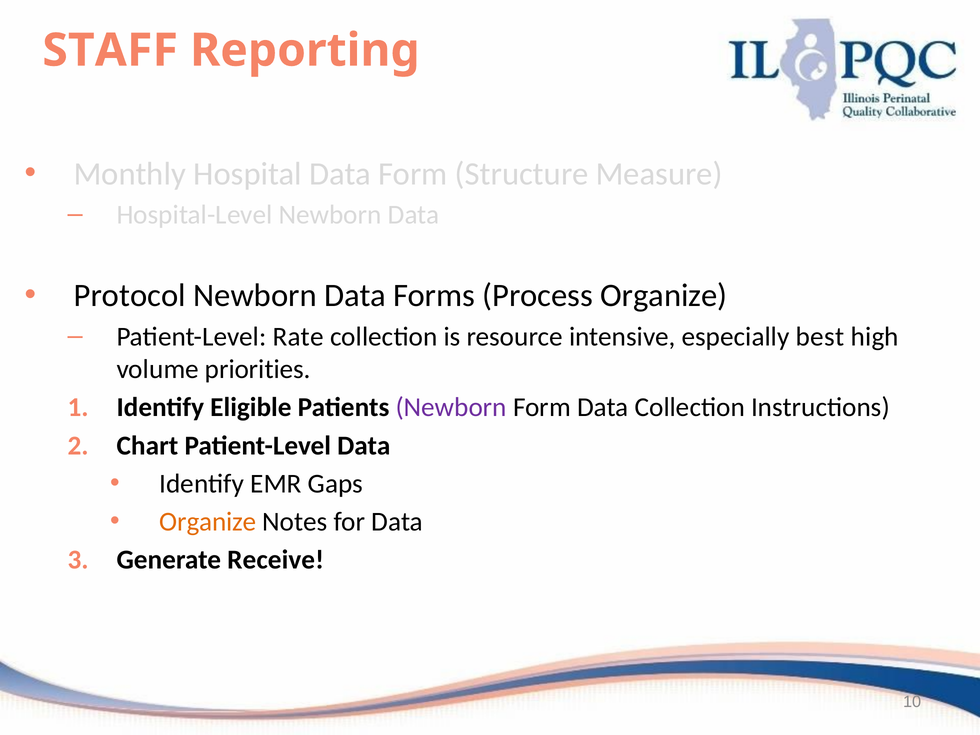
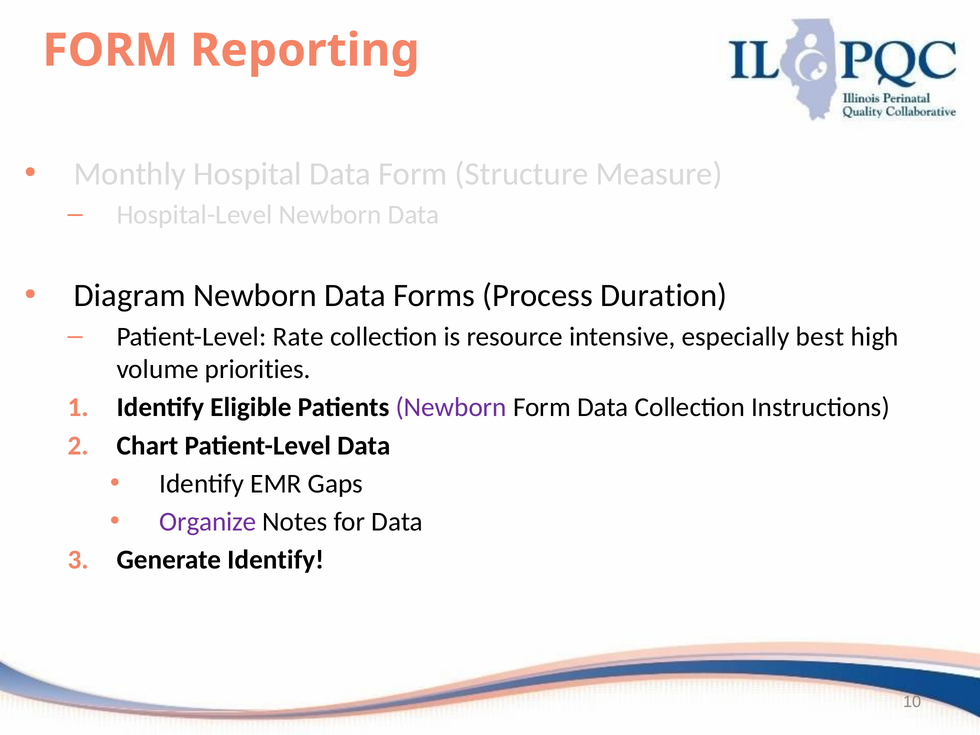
STAFF at (110, 50): STAFF -> FORM
Protocol: Protocol -> Diagram
Process Organize: Organize -> Duration
Organize at (208, 522) colour: orange -> purple
Generate Receive: Receive -> Identify
